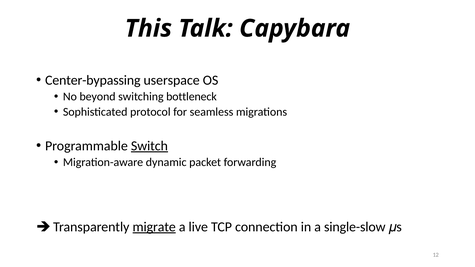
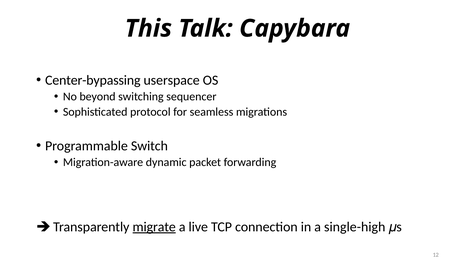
bottleneck: bottleneck -> sequencer
Switch underline: present -> none
single-slow: single-slow -> single-high
